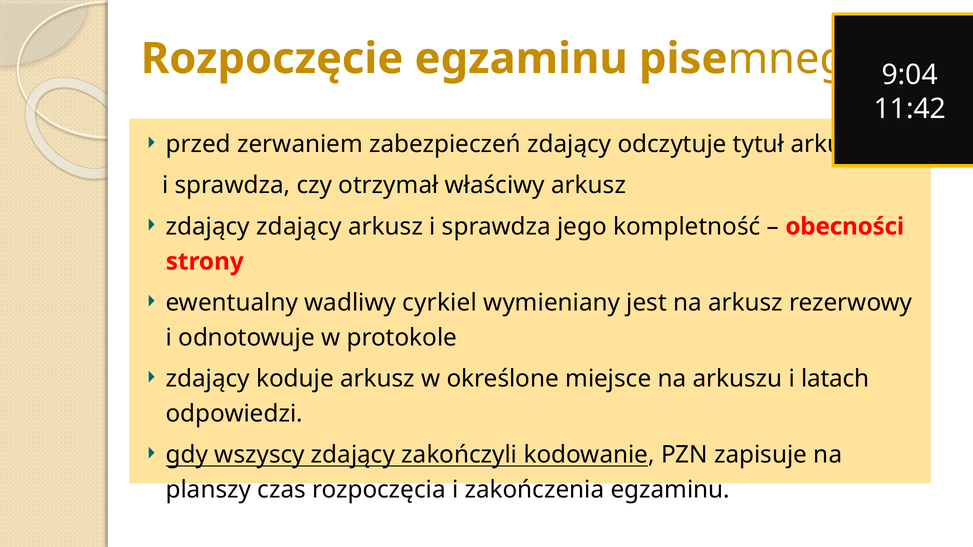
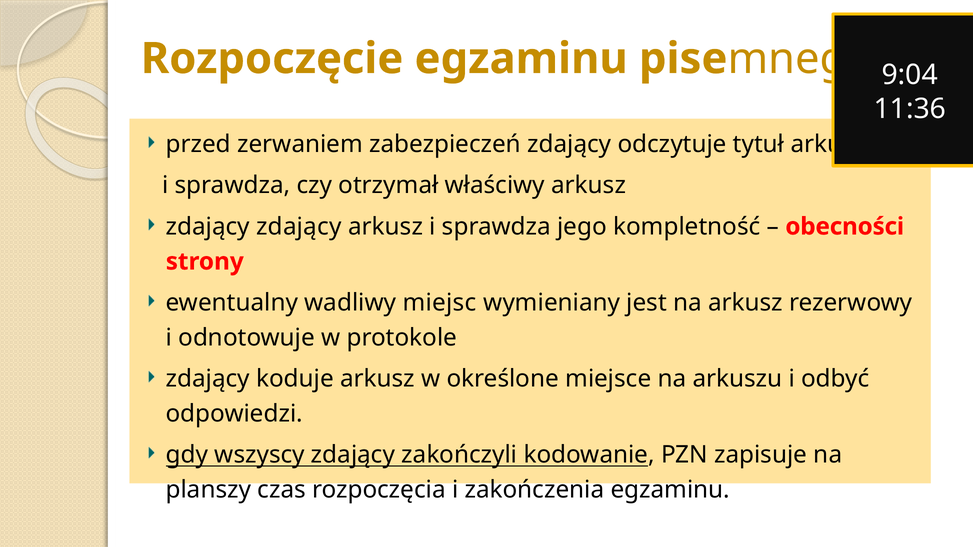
11:42: 11:42 -> 11:36
cyrkiel: cyrkiel -> miejsc
latach: latach -> odbyć
